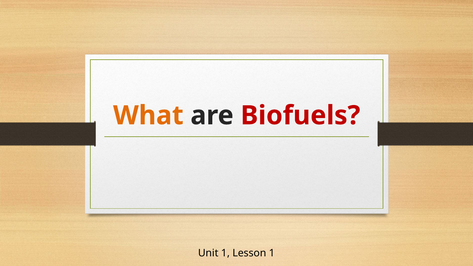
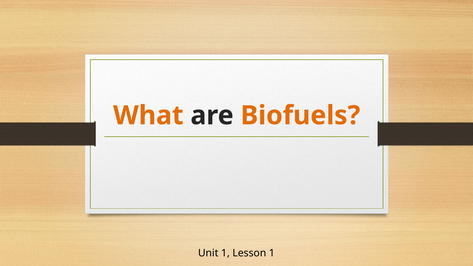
Biofuels colour: red -> orange
